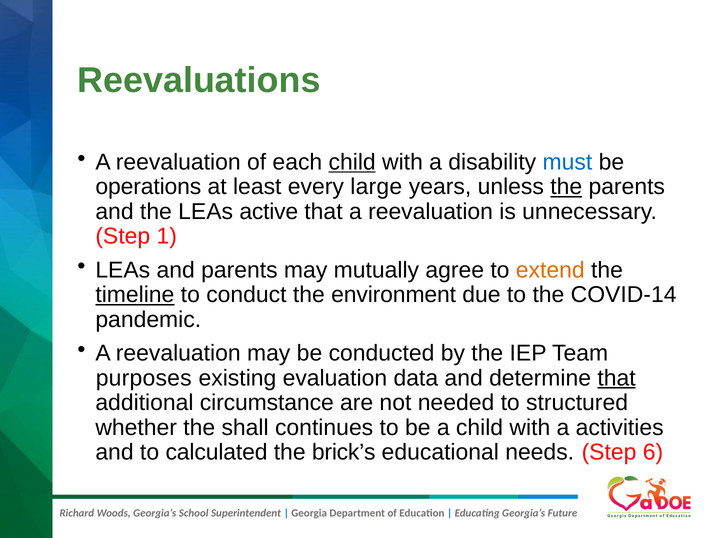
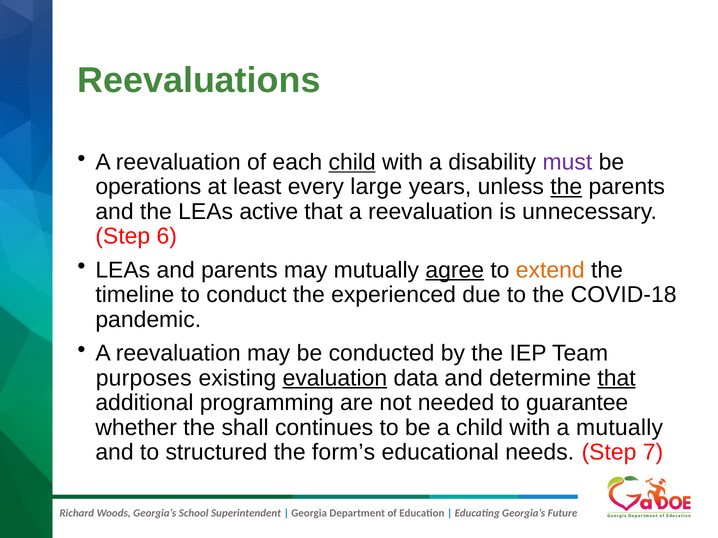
must colour: blue -> purple
1: 1 -> 6
agree underline: none -> present
timeline underline: present -> none
environment: environment -> experienced
COVID-14: COVID-14 -> COVID-18
evaluation underline: none -> present
circumstance: circumstance -> programming
structured: structured -> guarantee
a activities: activities -> mutually
calculated: calculated -> structured
brick’s: brick’s -> form’s
6: 6 -> 7
